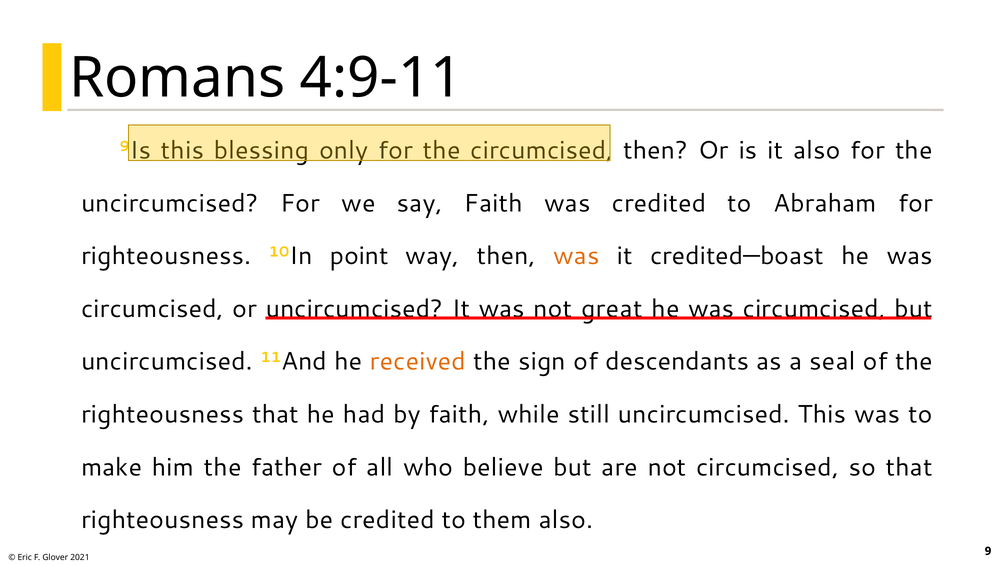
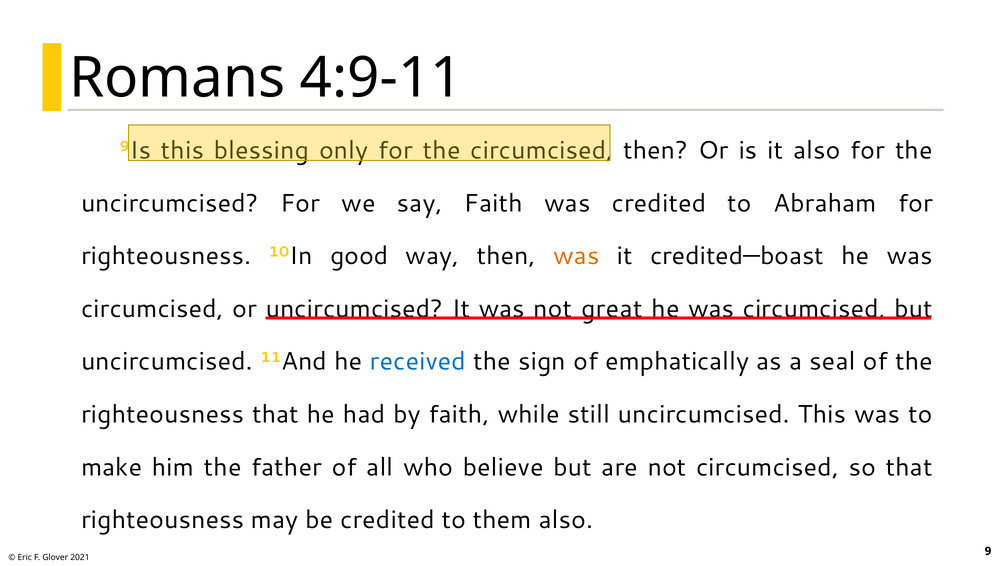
point: point -> good
received colour: orange -> blue
descendants: descendants -> emphatically
